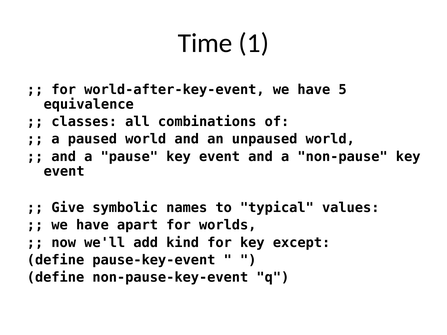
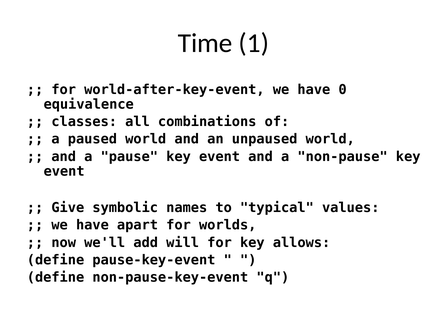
5: 5 -> 0
kind: kind -> will
except: except -> allows
